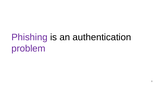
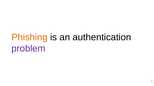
Phishing colour: purple -> orange
